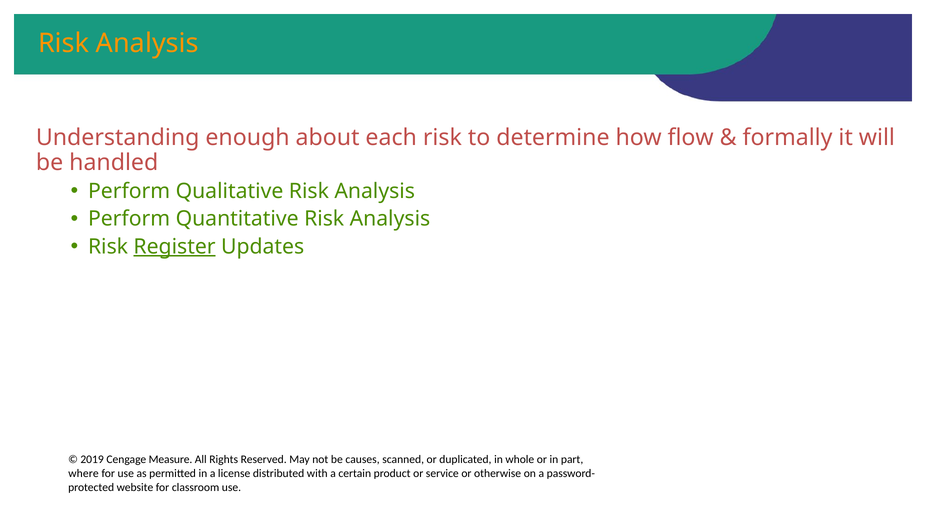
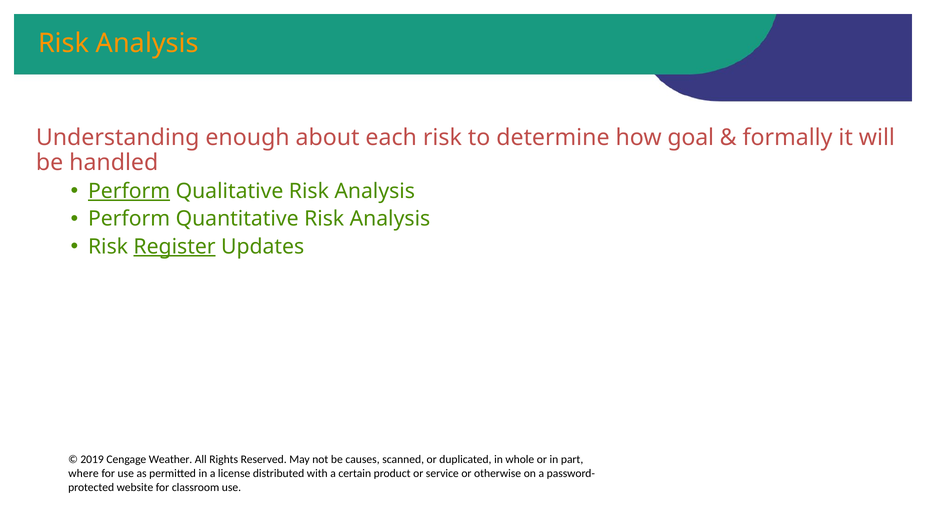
flow: flow -> goal
Perform at (129, 191) underline: none -> present
Measure: Measure -> Weather
